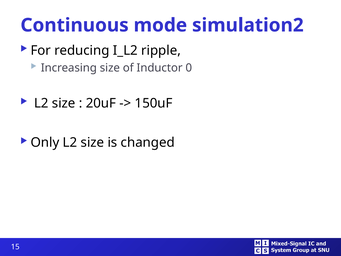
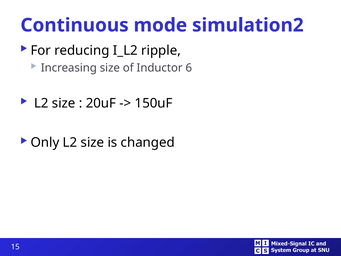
0: 0 -> 6
